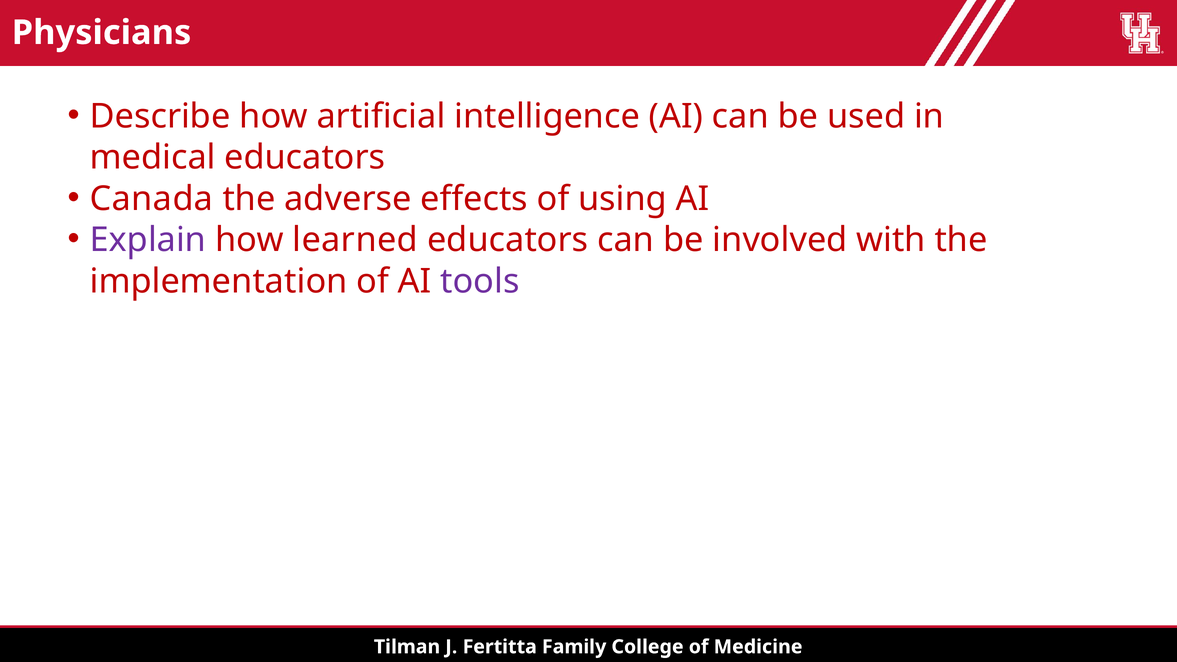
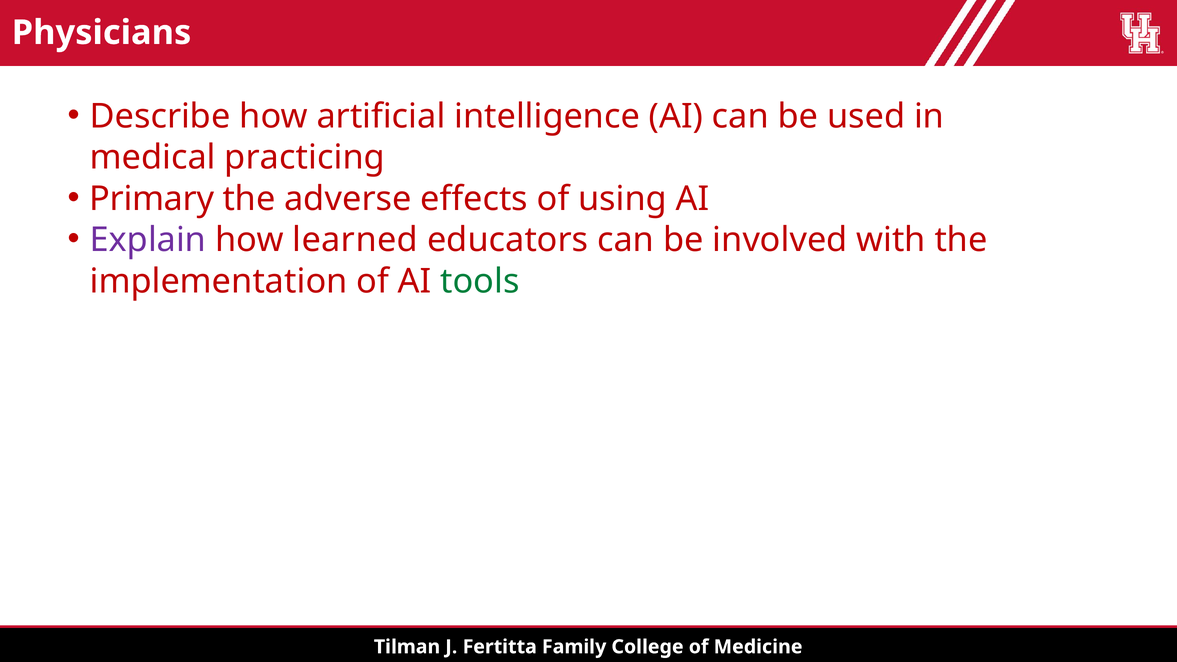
medical educators: educators -> practicing
Canada: Canada -> Primary
tools colour: purple -> green
